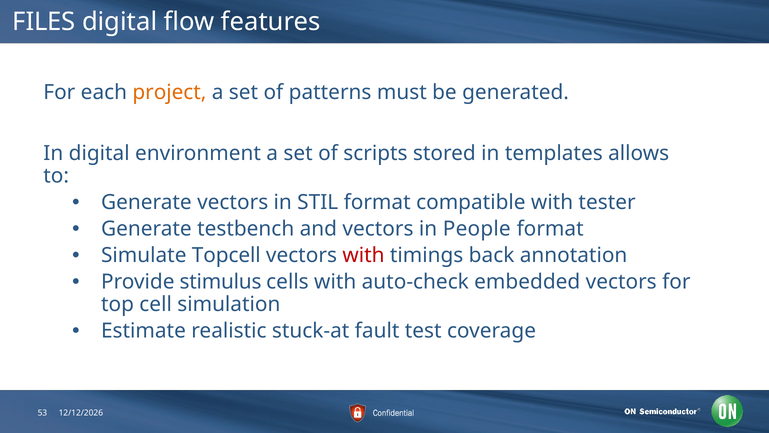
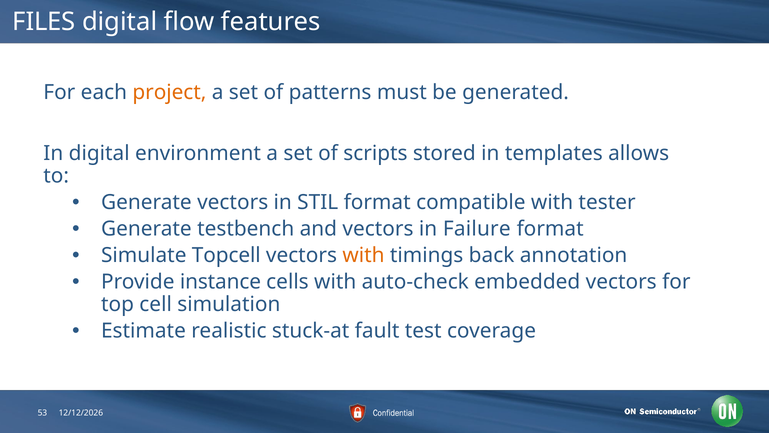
People: People -> Failure
with at (363, 255) colour: red -> orange
stimulus: stimulus -> instance
